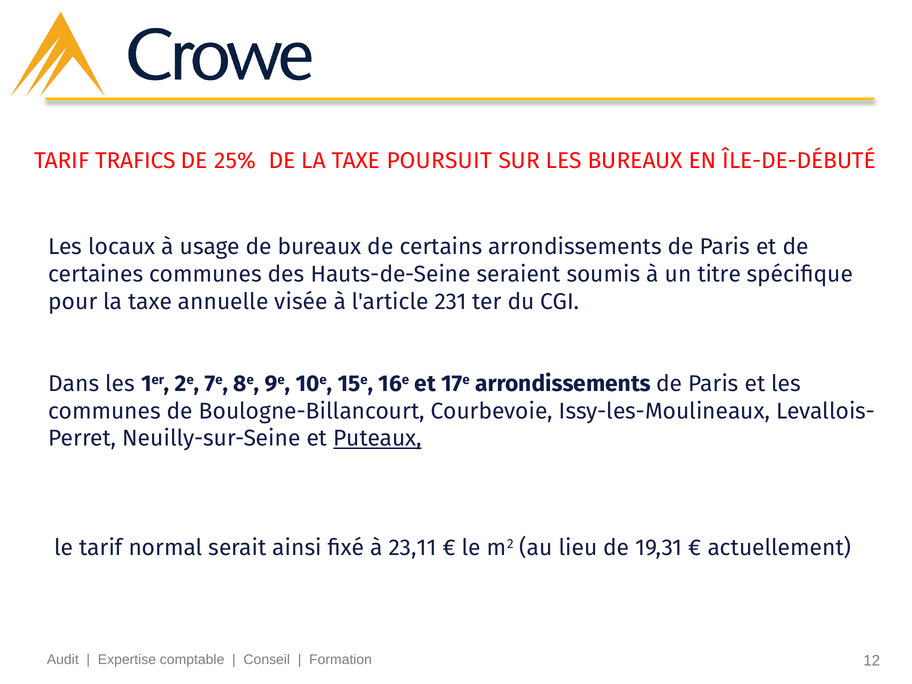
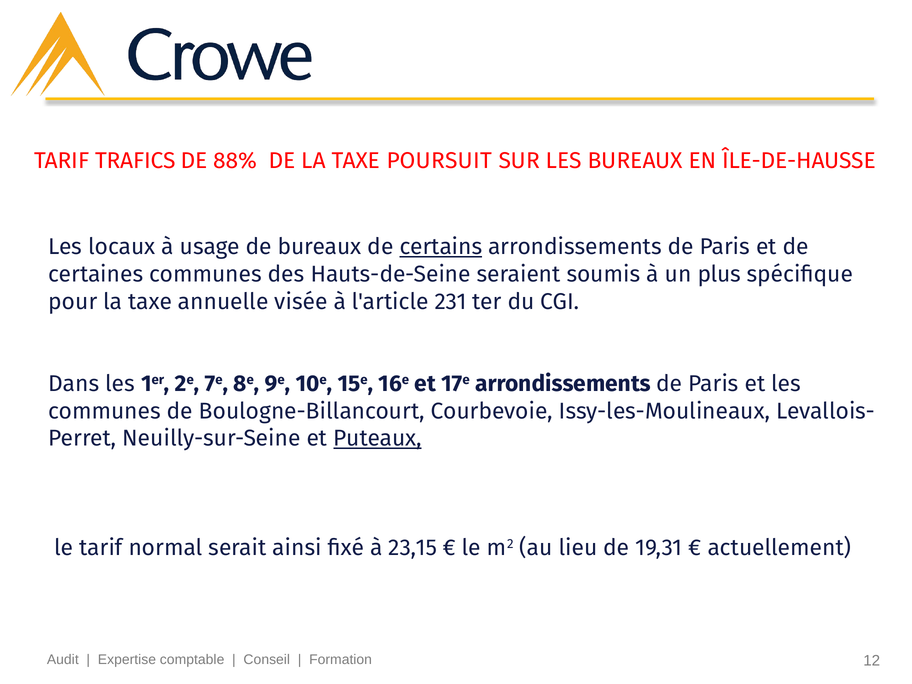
25%: 25% -> 88%
ÎLE-DE-DÉBUTÉ: ÎLE-DE-DÉBUTÉ -> ÎLE-DE-HAUSSE
certains underline: none -> present
titre: titre -> plus
23,11: 23,11 -> 23,15
